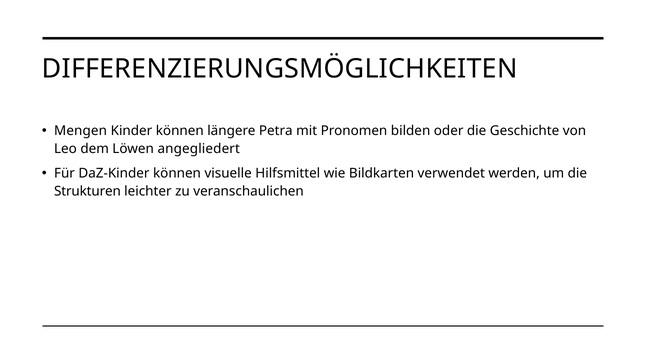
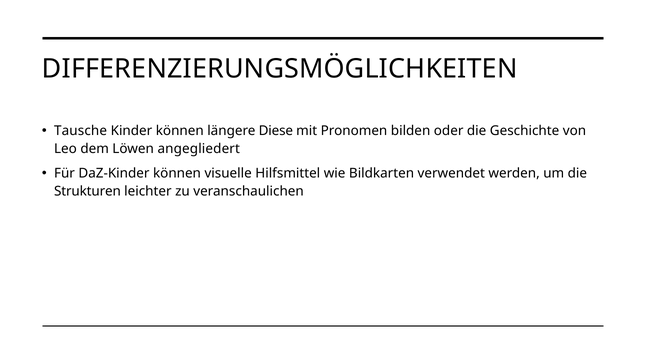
Mengen: Mengen -> Tausche
Petra: Petra -> Diese
